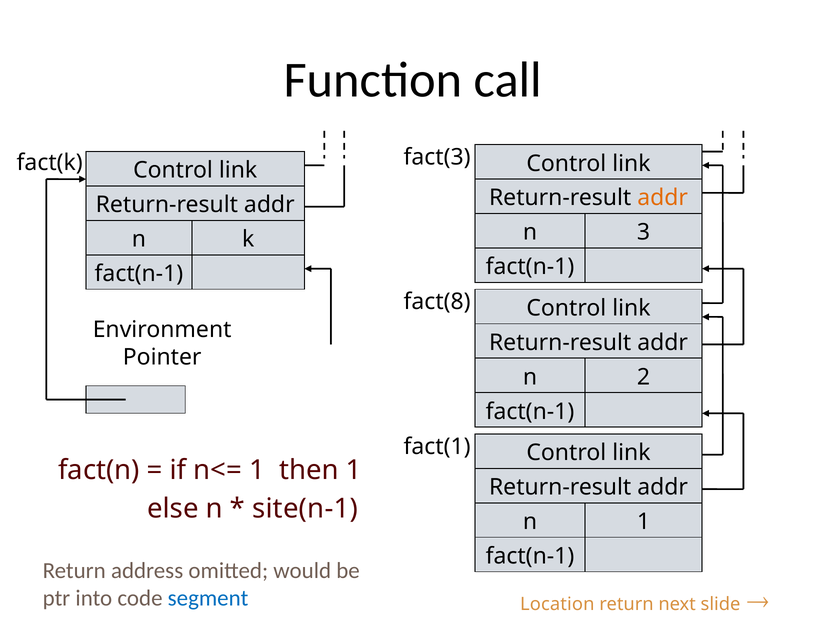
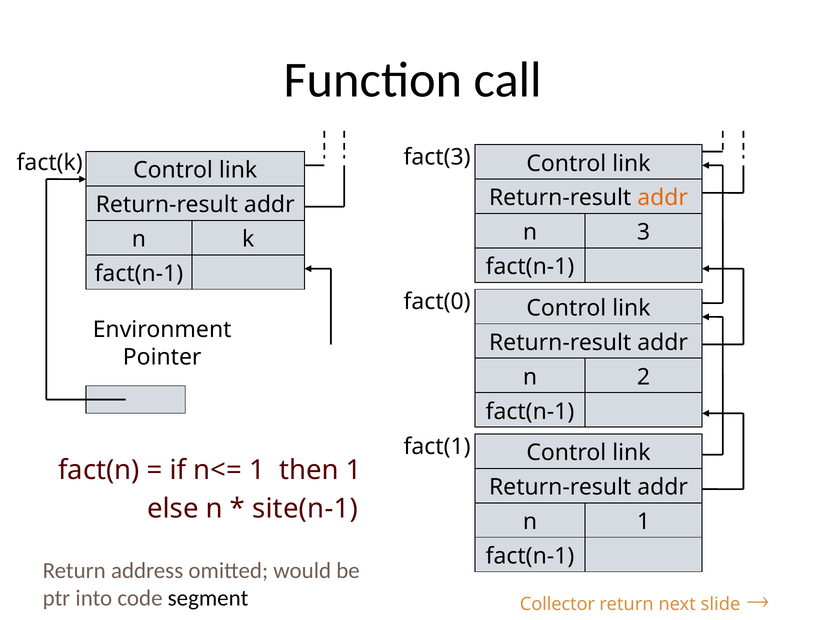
fact(8: fact(8 -> fact(0
segment colour: blue -> black
Location: Location -> Collector
